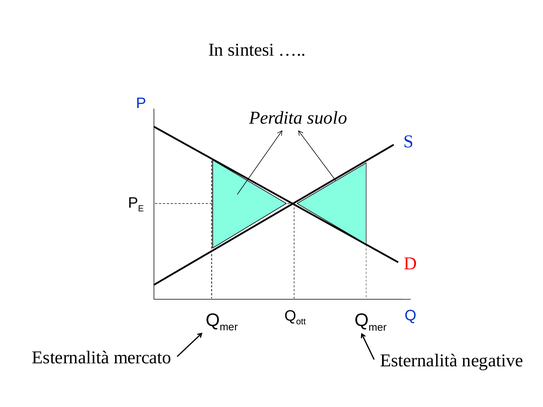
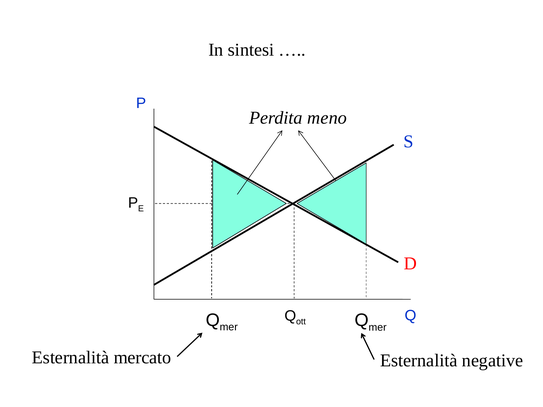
suolo: suolo -> meno
